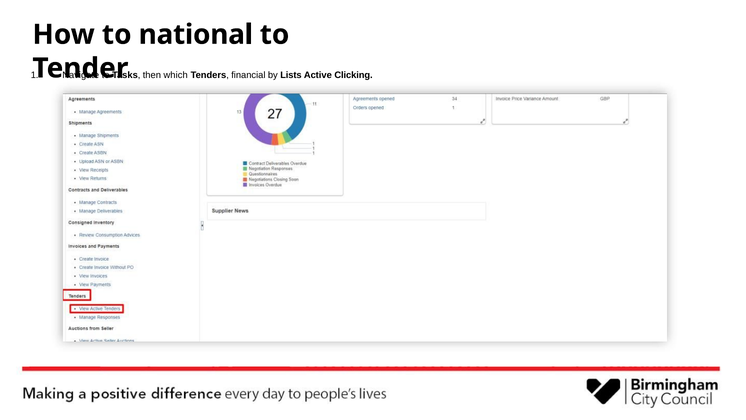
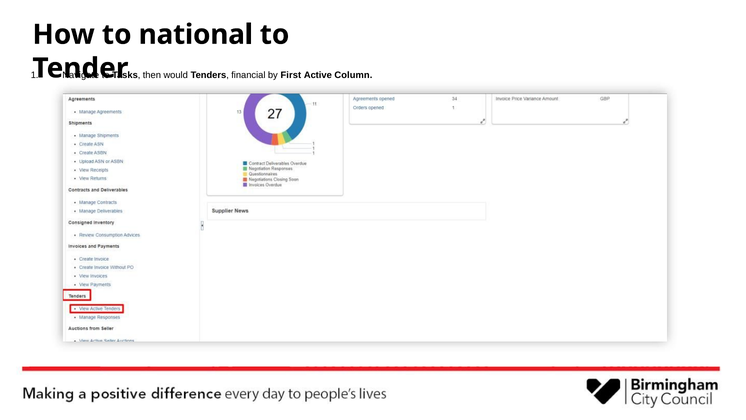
which: which -> would
Lists: Lists -> First
Clicking: Clicking -> Column
